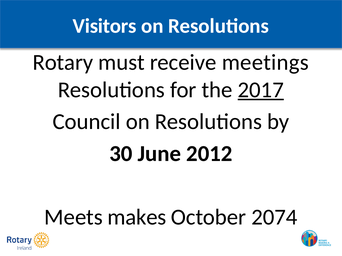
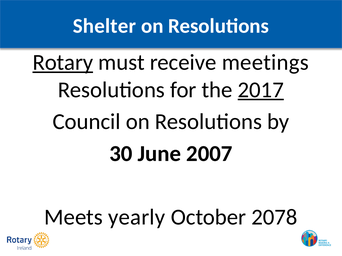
Visitors: Visitors -> Shelter
Rotary underline: none -> present
2012: 2012 -> 2007
makes: makes -> yearly
2074: 2074 -> 2078
